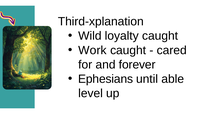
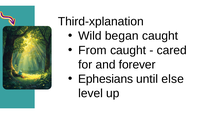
loyalty: loyalty -> began
Work: Work -> From
able: able -> else
